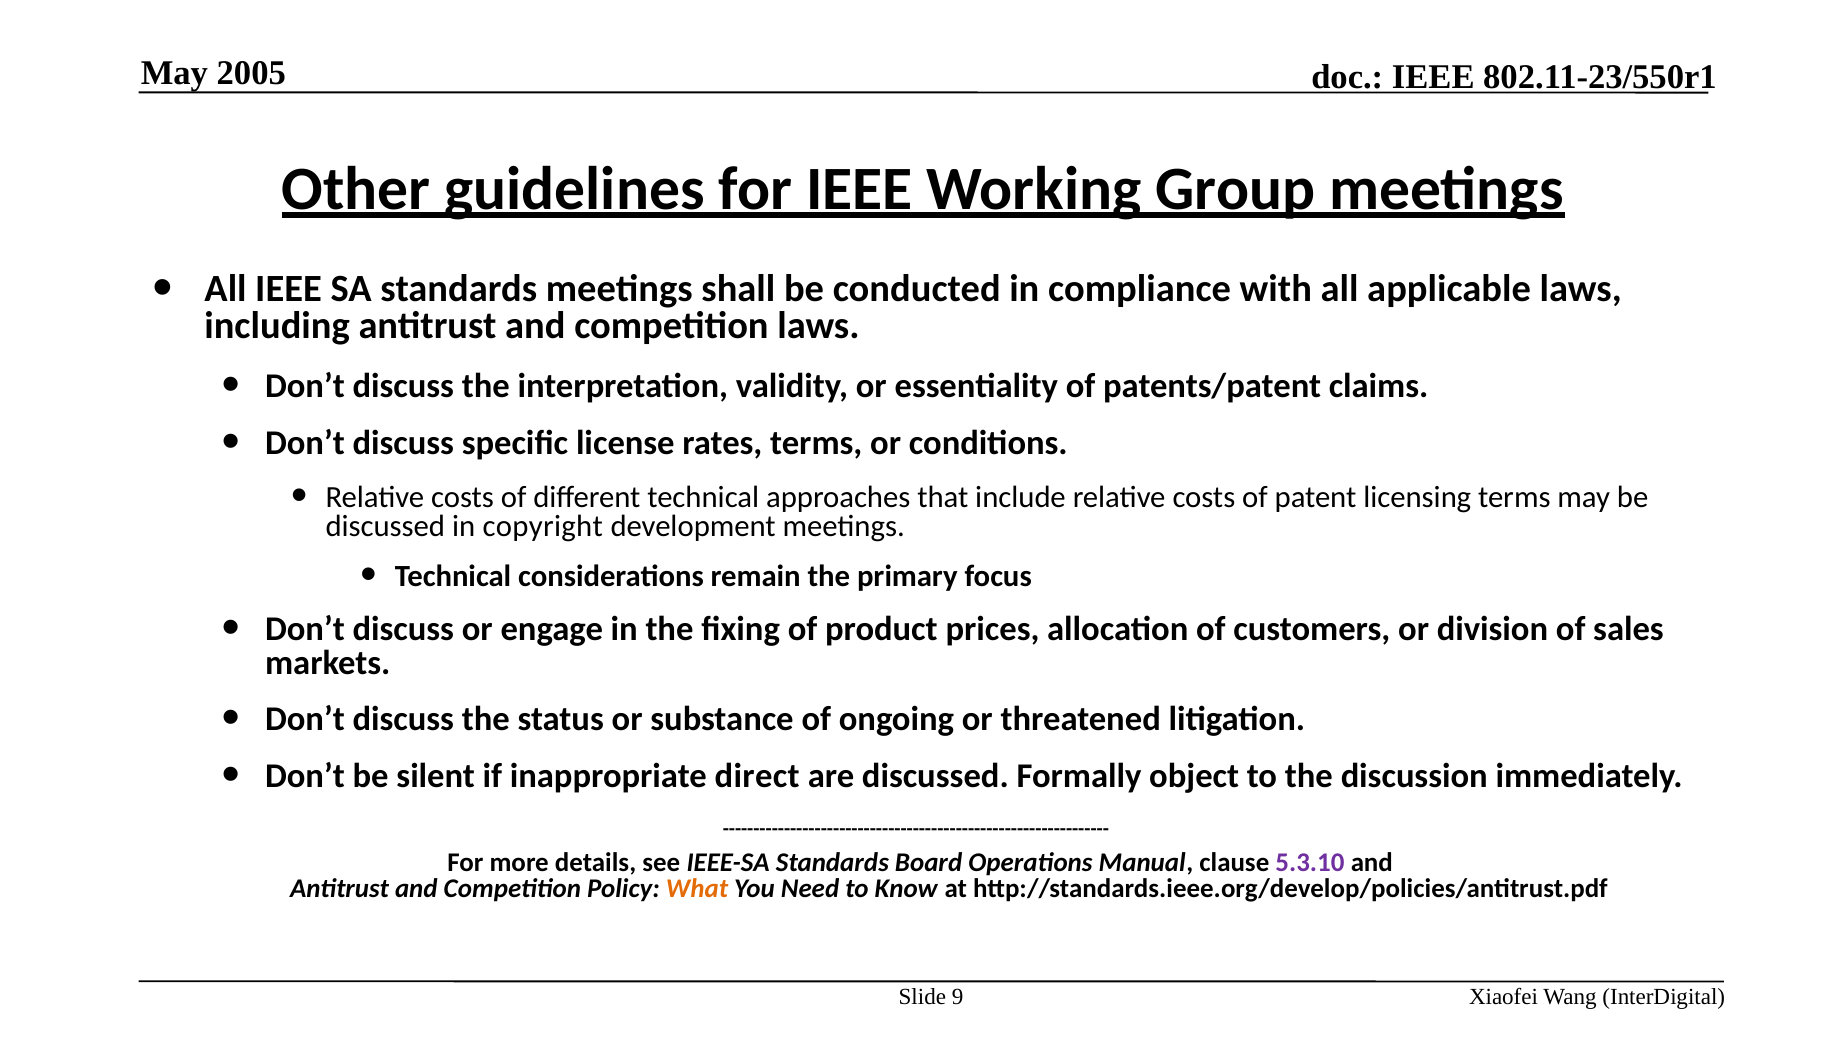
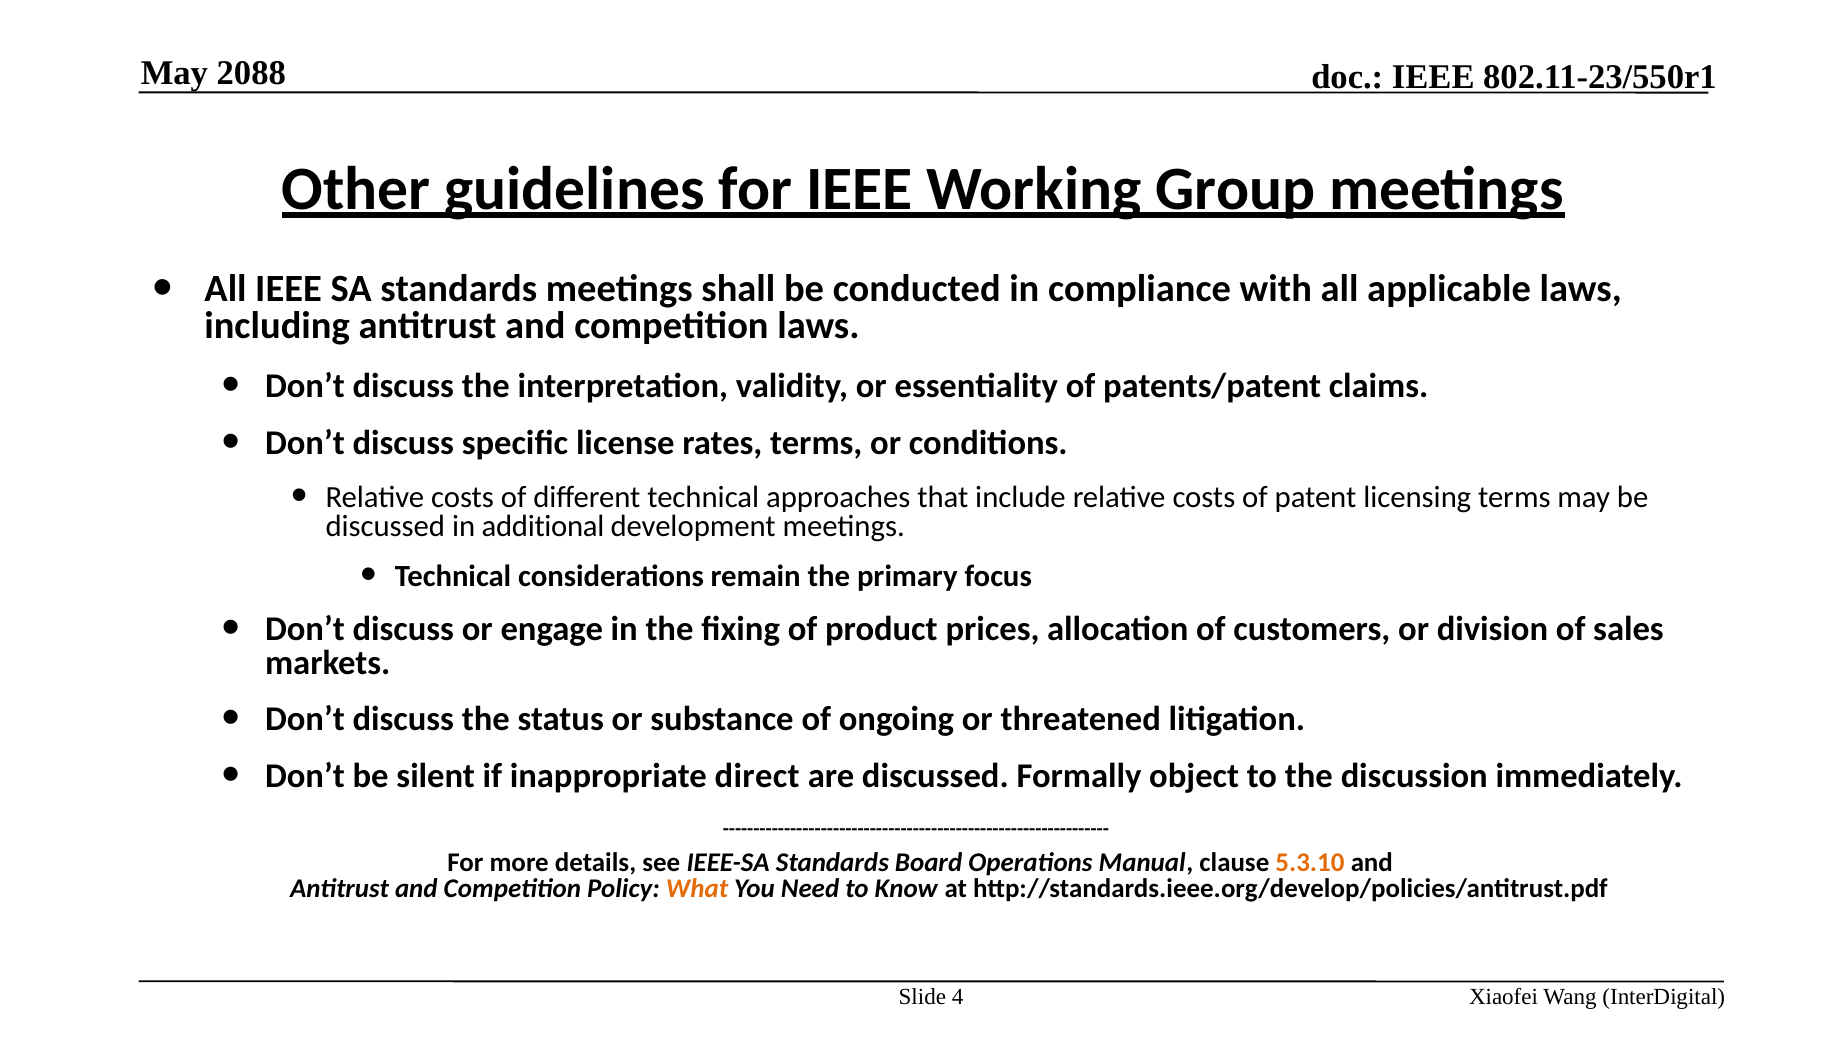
2005: 2005 -> 2088
copyright: copyright -> additional
5.3.10 colour: purple -> orange
9: 9 -> 4
